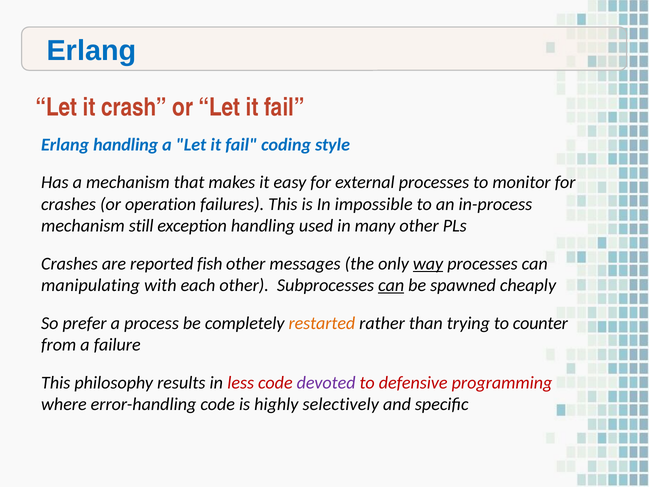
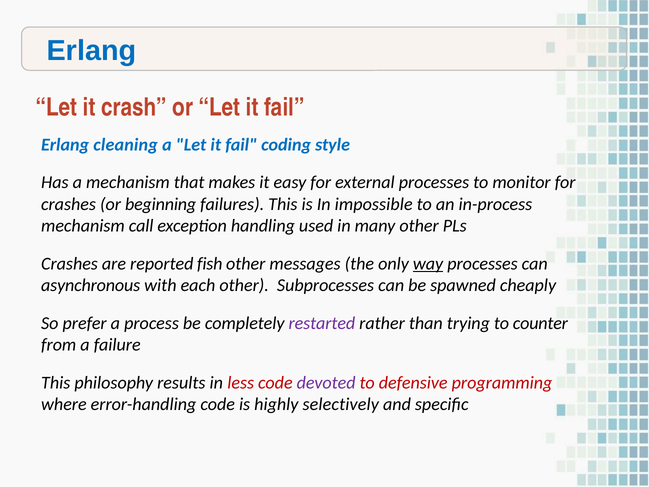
Erlang handling: handling -> cleaning
operation: operation -> beginning
still: still -> call
manipulating: manipulating -> asynchronous
can at (391, 285) underline: present -> none
restarted colour: orange -> purple
